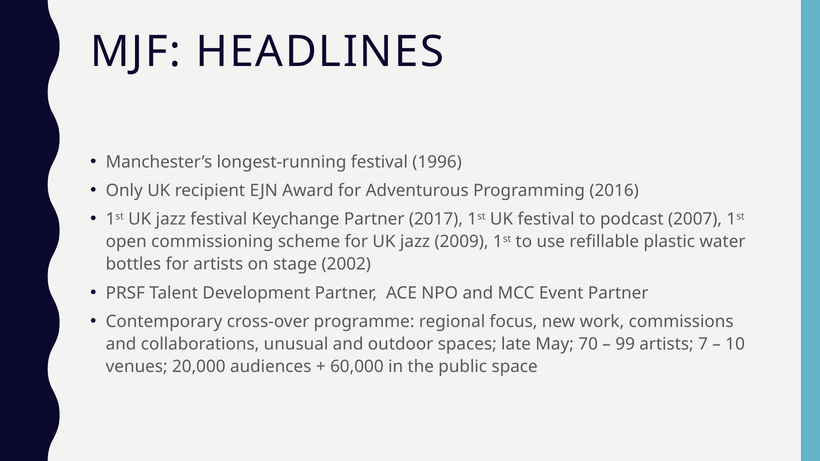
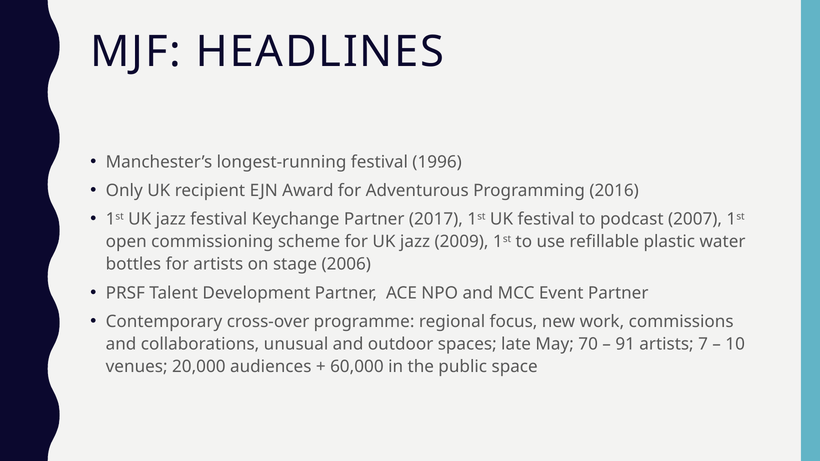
2002: 2002 -> 2006
99: 99 -> 91
